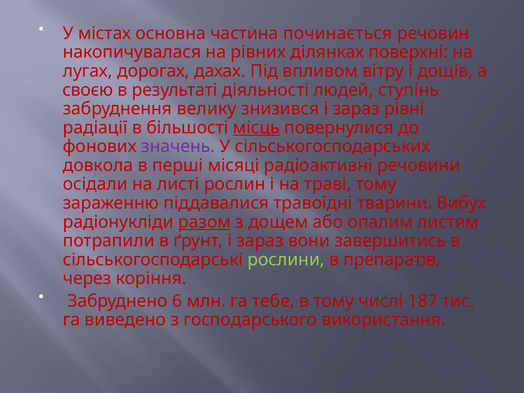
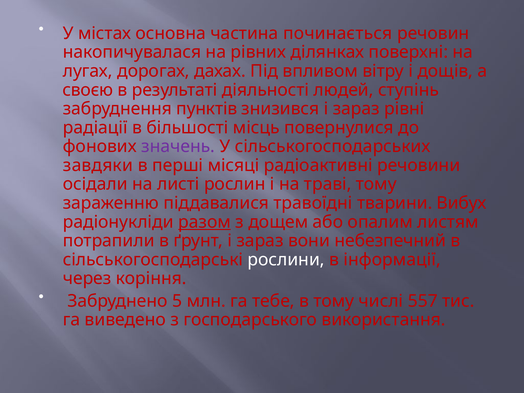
велику: велику -> пунктів
місць underline: present -> none
довкола: довкола -> завдяки
завершитись: завершитись -> небезпечний
рослини colour: light green -> white
препаратів: препаратів -> інформації
6: 6 -> 5
187: 187 -> 557
